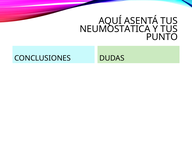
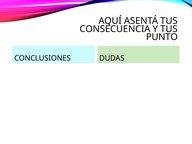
NEUMOSTATICA: NEUMOSTATICA -> CONSECUENCIA
